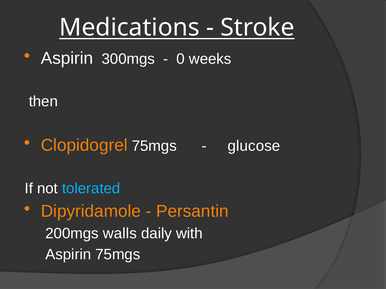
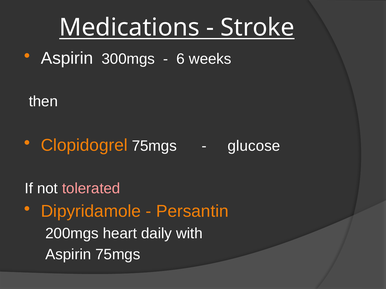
0: 0 -> 6
tolerated colour: light blue -> pink
walls: walls -> heart
